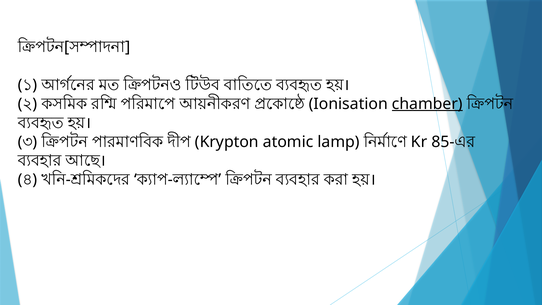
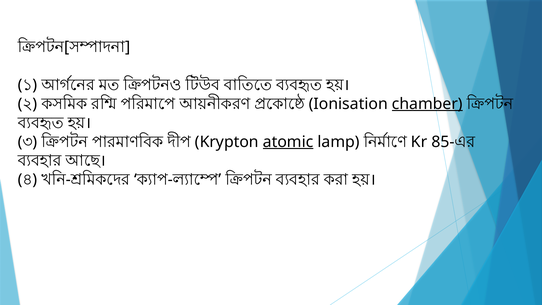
atomic underline: none -> present
